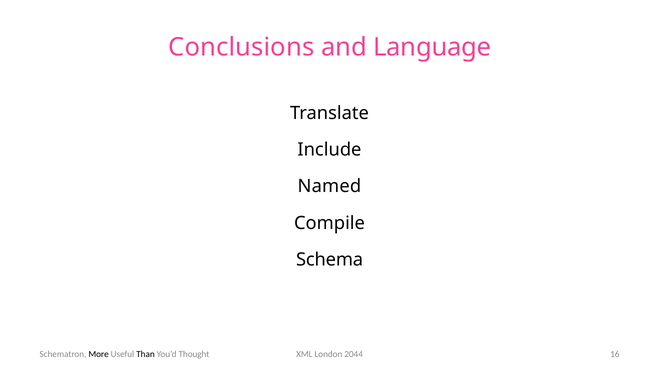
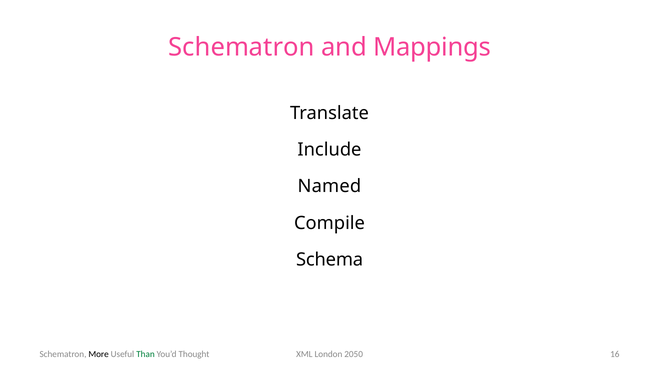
Conclusions at (241, 47): Conclusions -> Schematron
Language: Language -> Mappings
Than colour: black -> green
2044: 2044 -> 2050
